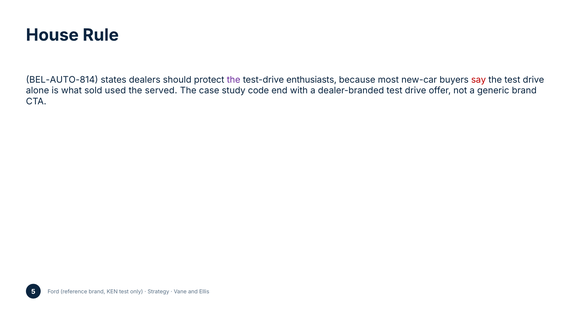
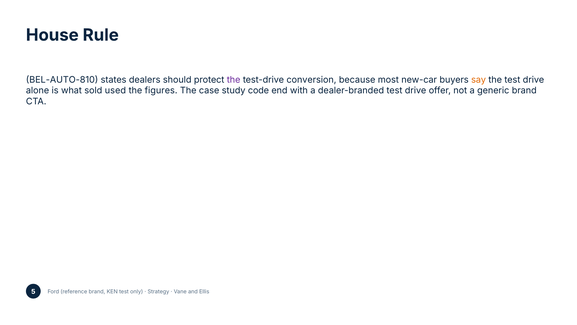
BEL-AUTO-814: BEL-AUTO-814 -> BEL-AUTO-810
enthusiasts: enthusiasts -> conversion
say colour: red -> orange
served: served -> figures
